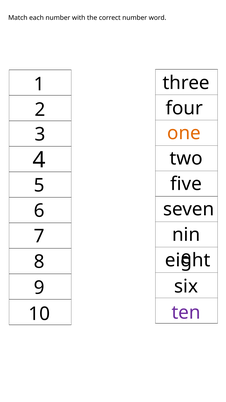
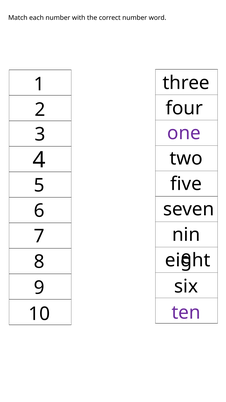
one colour: orange -> purple
